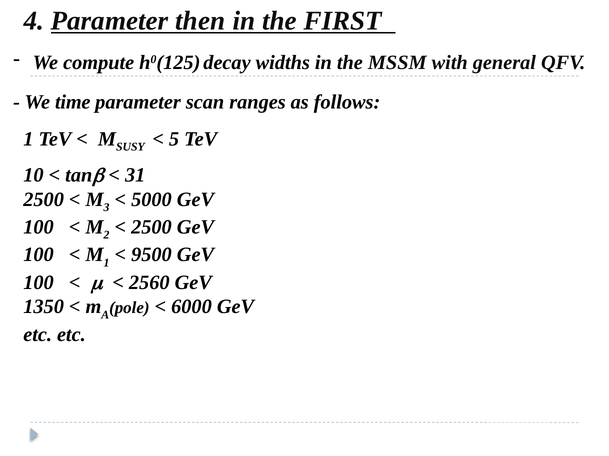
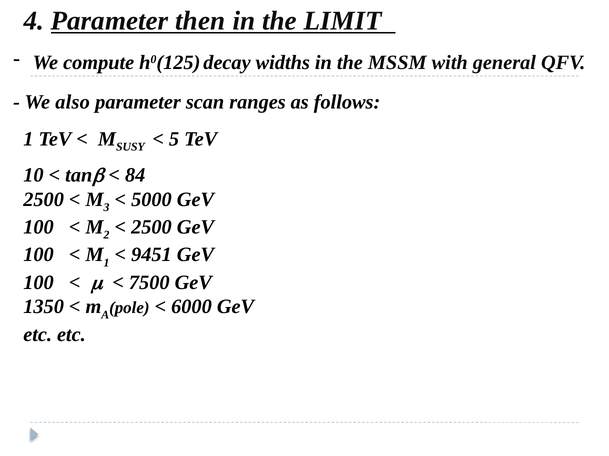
FIRST: FIRST -> LIMIT
time: time -> also
31: 31 -> 84
9500: 9500 -> 9451
2560: 2560 -> 7500
